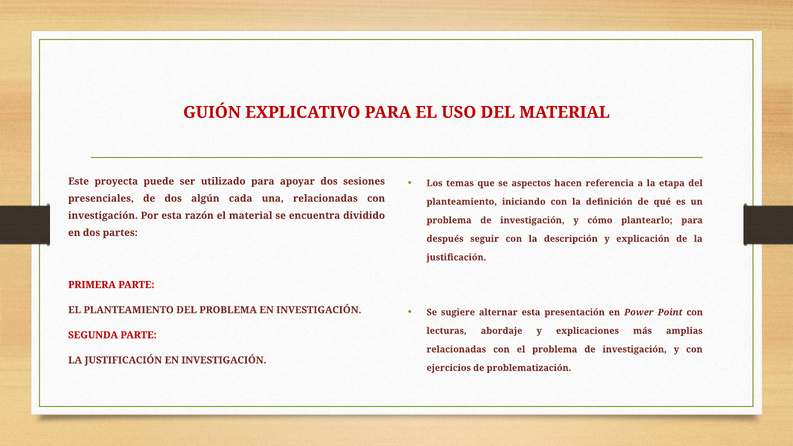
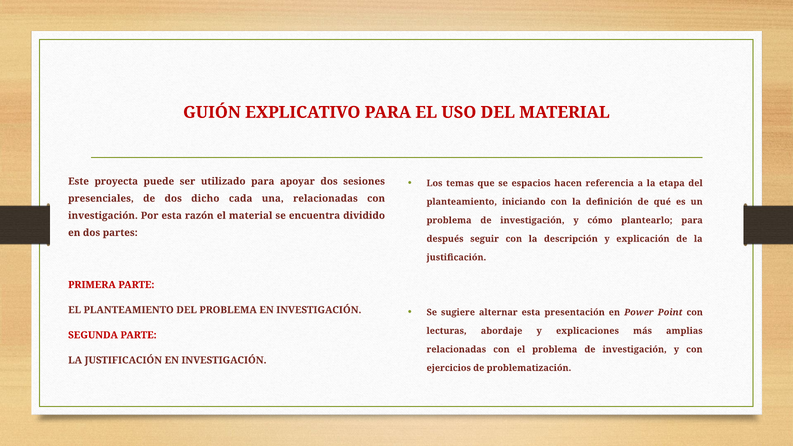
aspectos: aspectos -> espacios
algún: algún -> dicho
